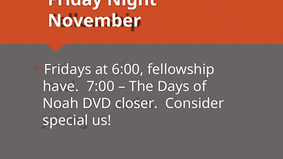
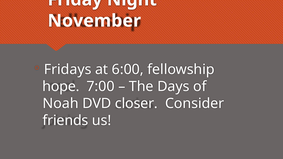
have: have -> hope
special: special -> friends
